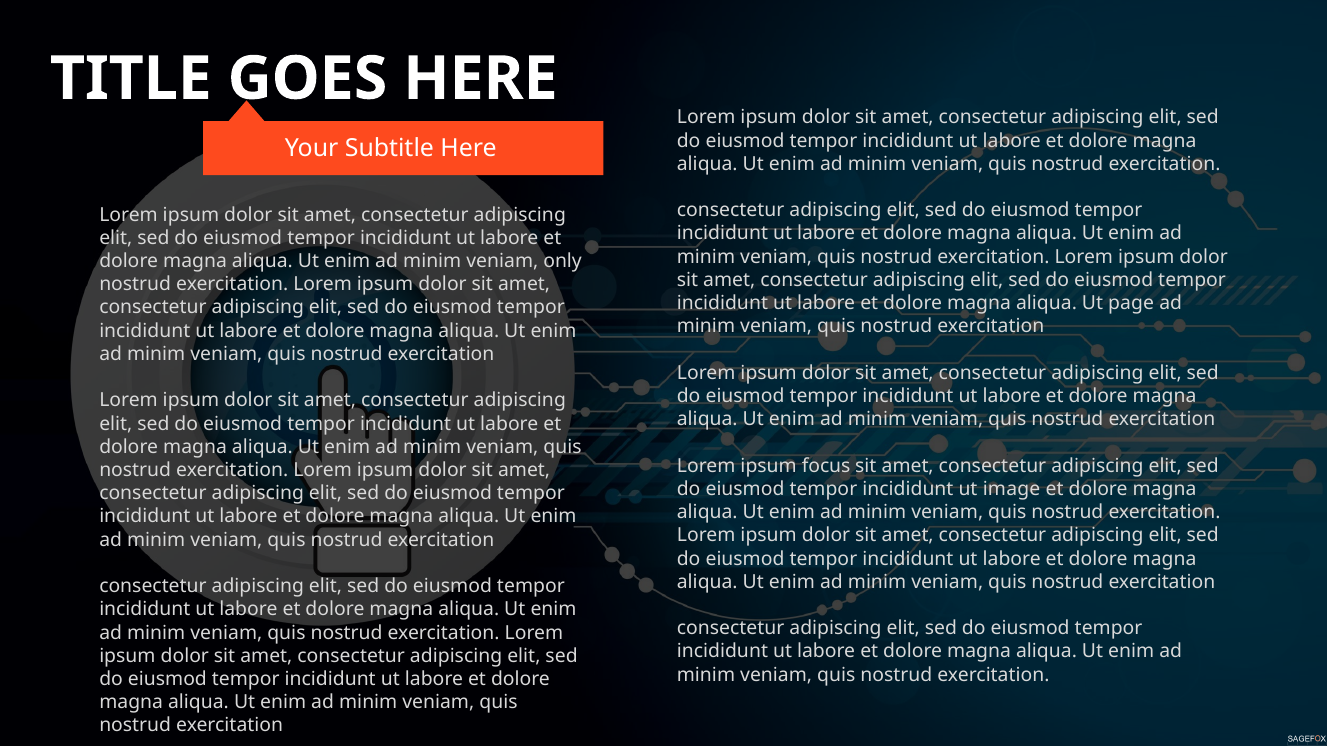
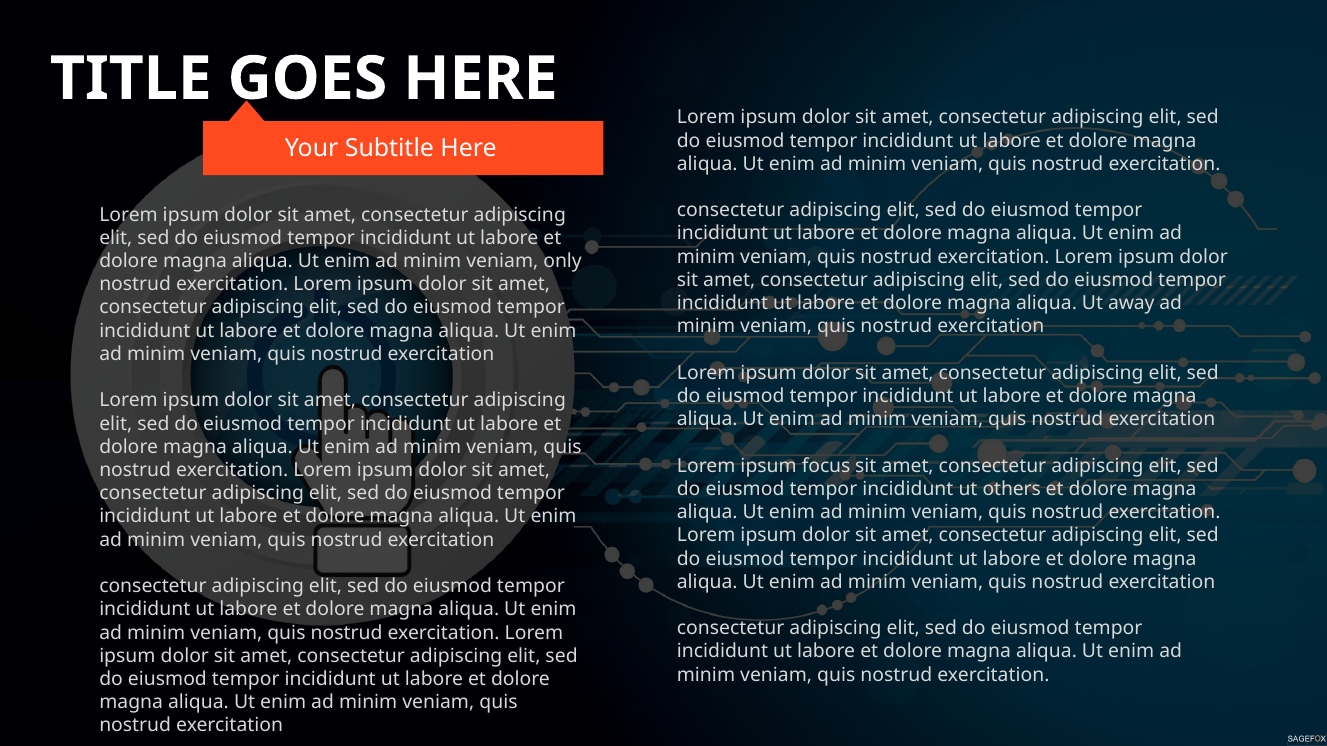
page: page -> away
image: image -> others
